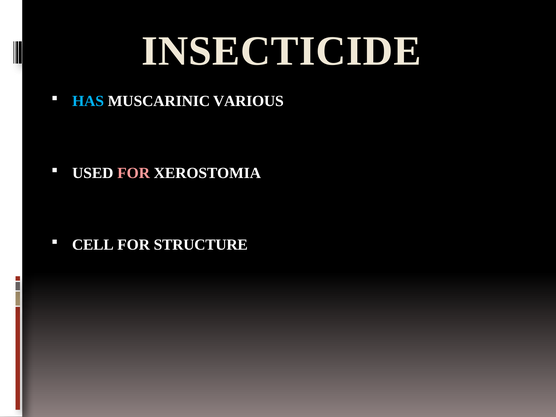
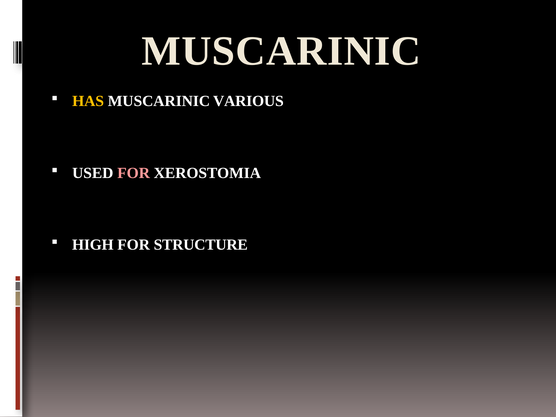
INSECTICIDE at (281, 51): INSECTICIDE -> MUSCARINIC
HAS colour: light blue -> yellow
CELL: CELL -> HIGH
